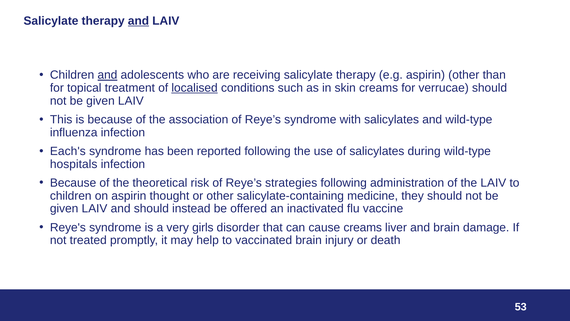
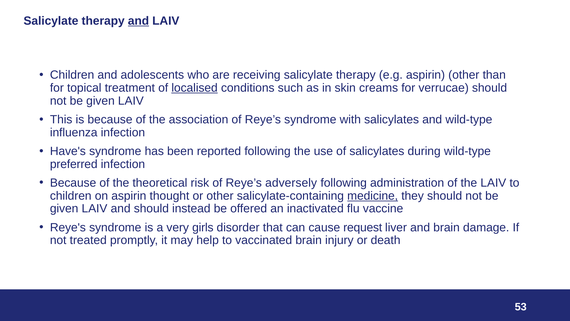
and at (107, 75) underline: present -> none
Each's: Each's -> Have's
hospitals: hospitals -> preferred
strategies: strategies -> adversely
medicine underline: none -> present
cause creams: creams -> request
